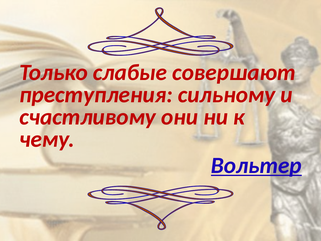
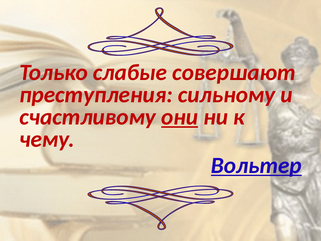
они underline: none -> present
